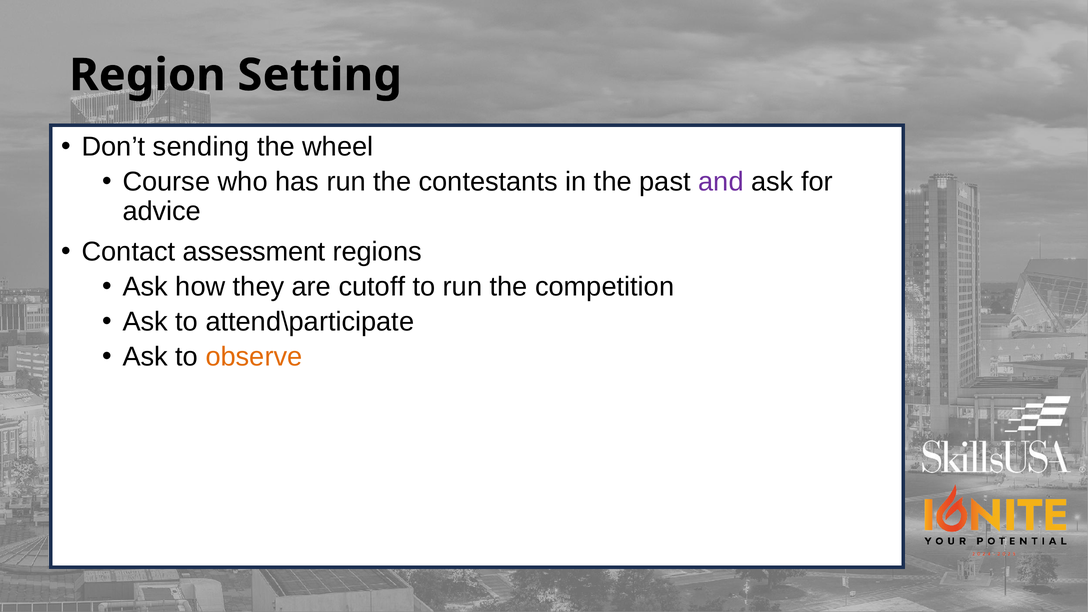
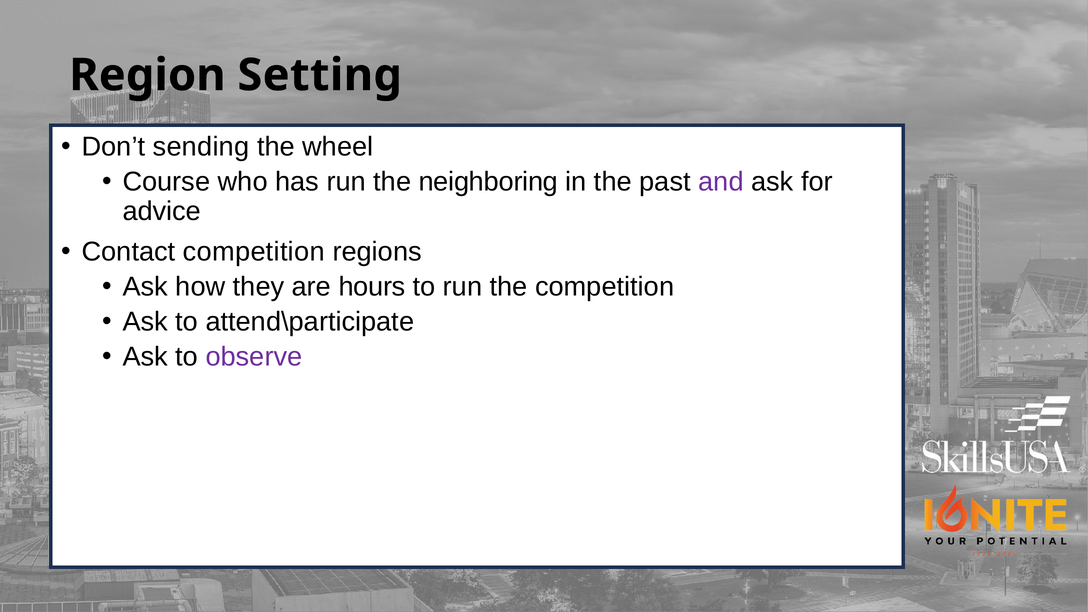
contestants: contestants -> neighboring
Contact assessment: assessment -> competition
cutoff: cutoff -> hours
observe colour: orange -> purple
